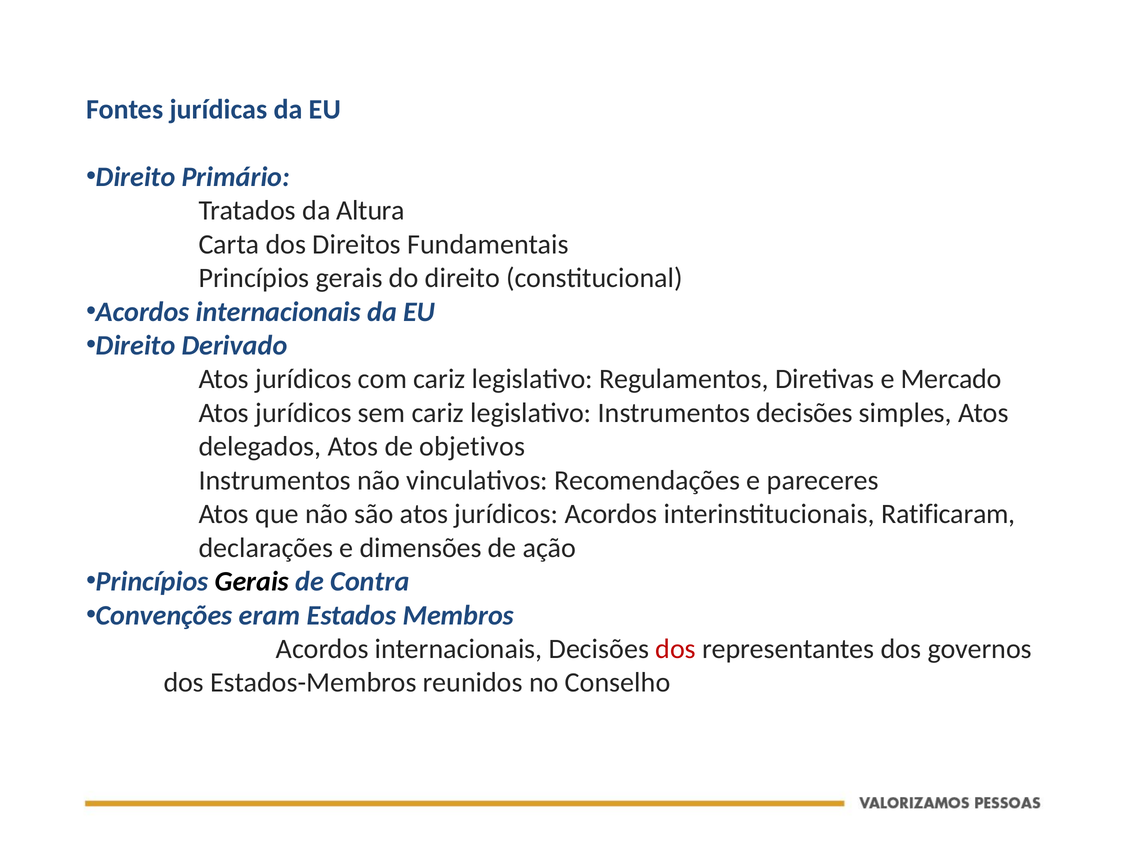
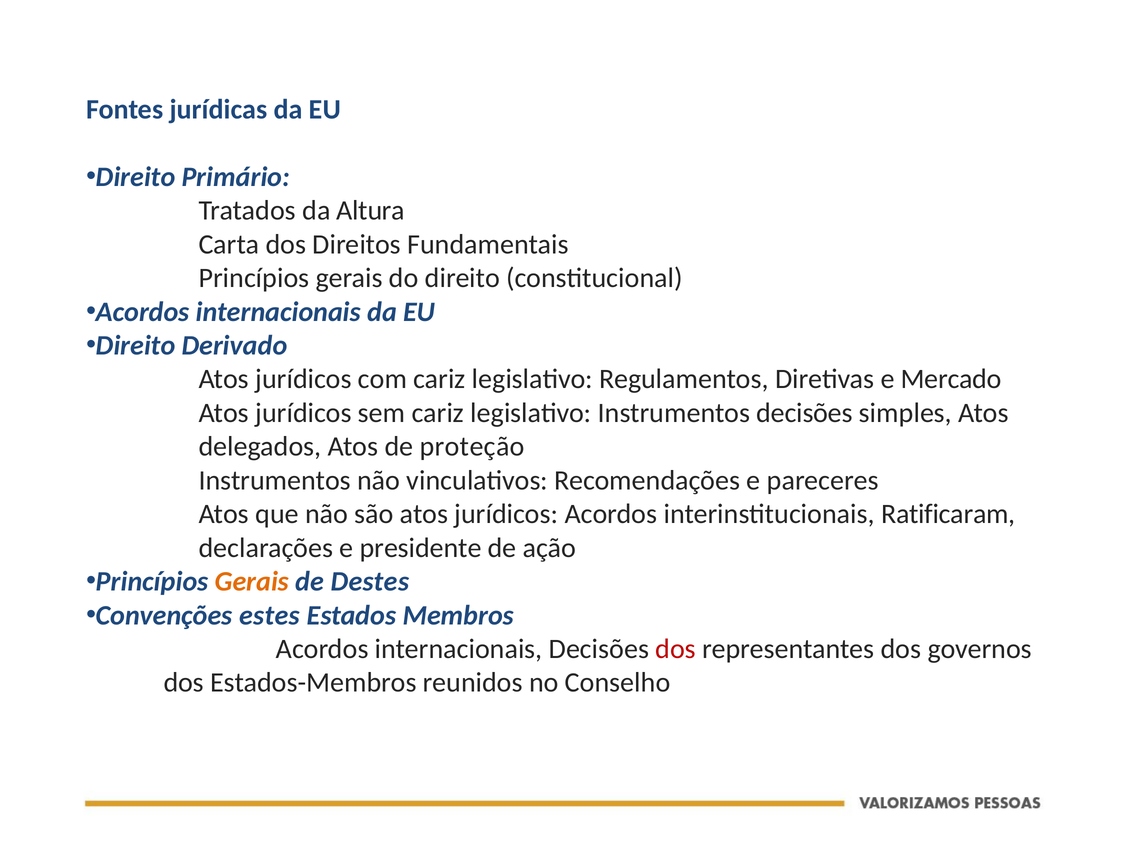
objetivos: objetivos -> proteção
dimensões: dimensões -> presidente
Gerais at (252, 582) colour: black -> orange
Contra: Contra -> Destes
eram: eram -> estes
